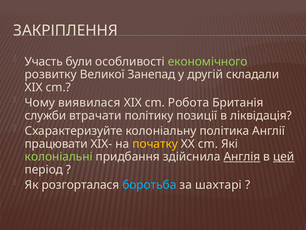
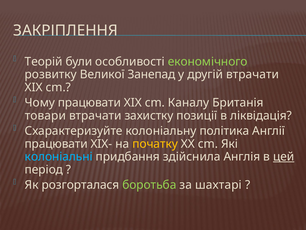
Участь: Участь -> Теорій
другій складали: складали -> втрачати
Чому виявилася: виявилася -> працювати
Робота: Робота -> Каналу
служби: служби -> товари
політику: політику -> захистку
колоніальні colour: light green -> light blue
Англія underline: present -> none
боротьба colour: light blue -> light green
